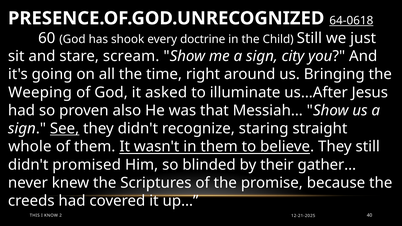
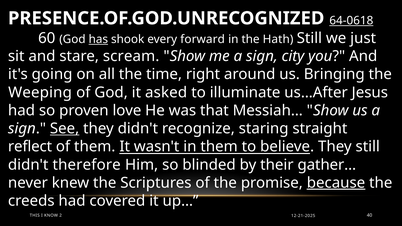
has underline: none -> present
doctrine: doctrine -> forward
Child: Child -> Hath
also: also -> love
whole: whole -> reflect
promised: promised -> therefore
because underline: none -> present
